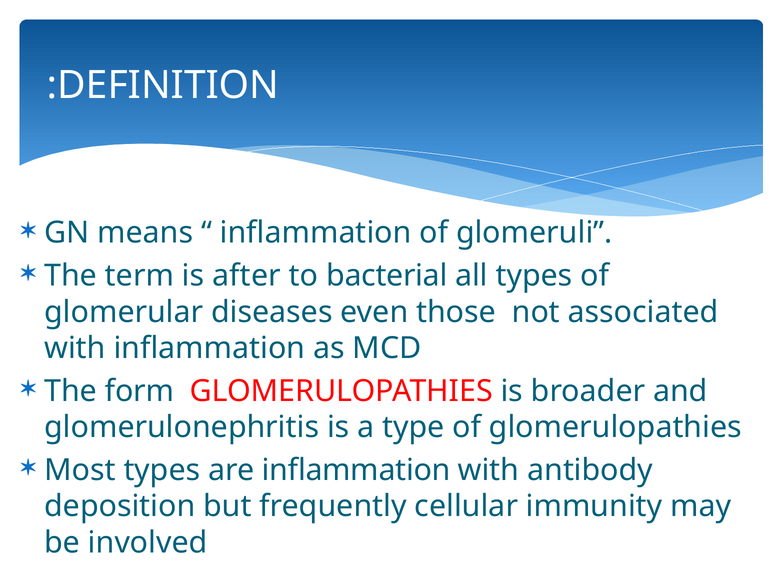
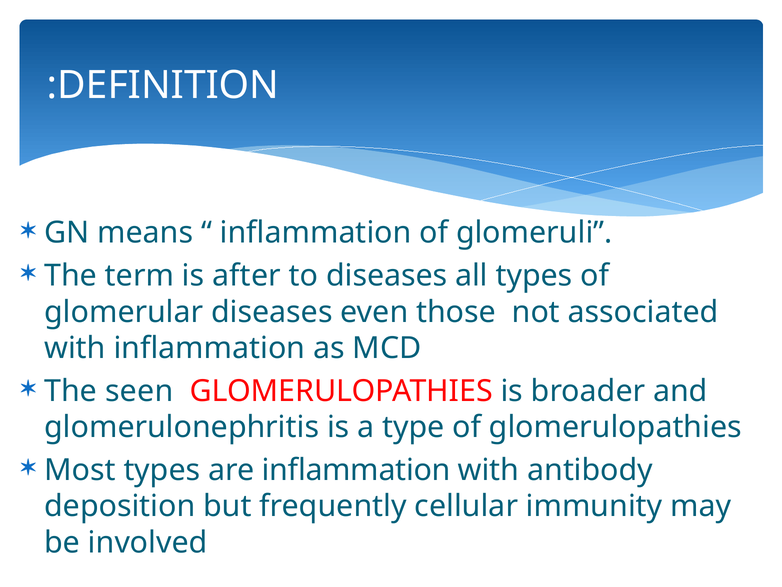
to bacterial: bacterial -> diseases
form: form -> seen
